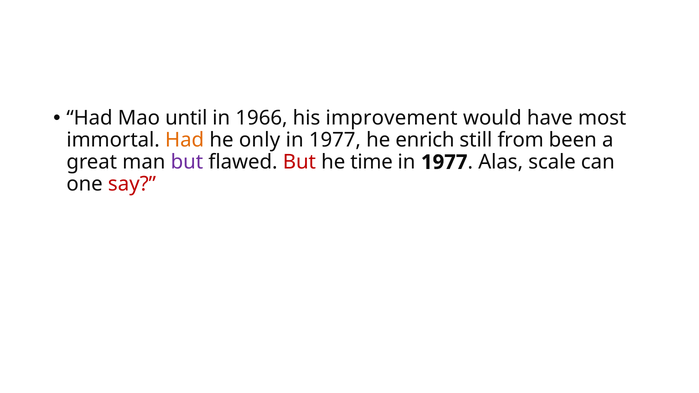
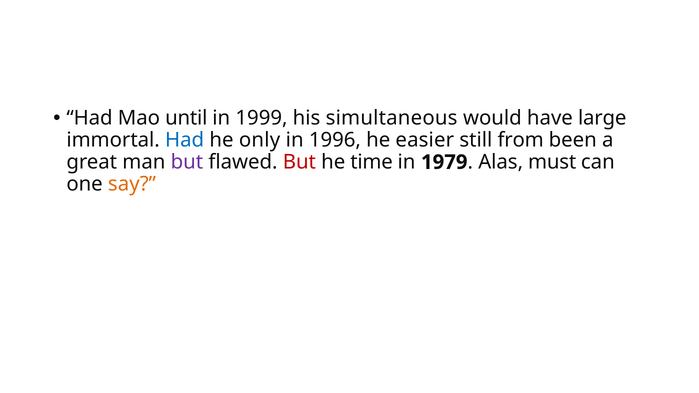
1966: 1966 -> 1999
improvement: improvement -> simultaneous
most: most -> large
Had at (185, 140) colour: orange -> blue
1977 at (335, 140): 1977 -> 1996
enrich: enrich -> easier
1977 at (444, 162): 1977 -> 1979
scale: scale -> must
say colour: red -> orange
